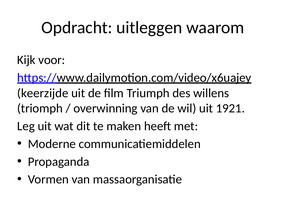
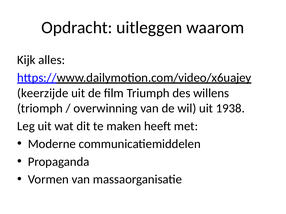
voor: voor -> alles
1921: 1921 -> 1938
